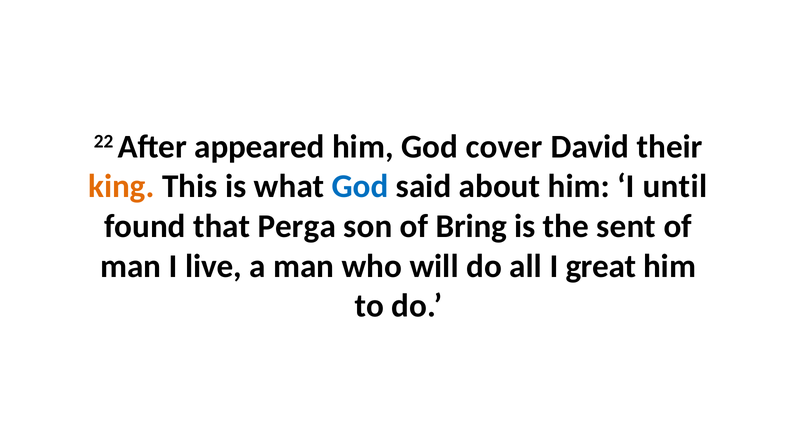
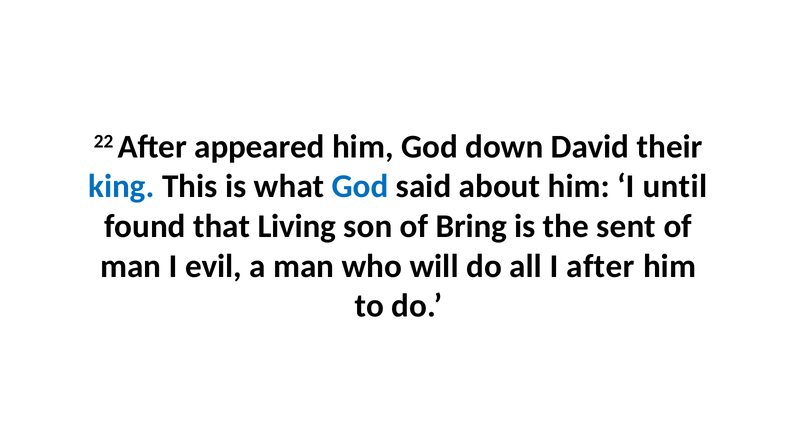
cover: cover -> down
king colour: orange -> blue
Perga: Perga -> Living
live: live -> evil
I great: great -> after
